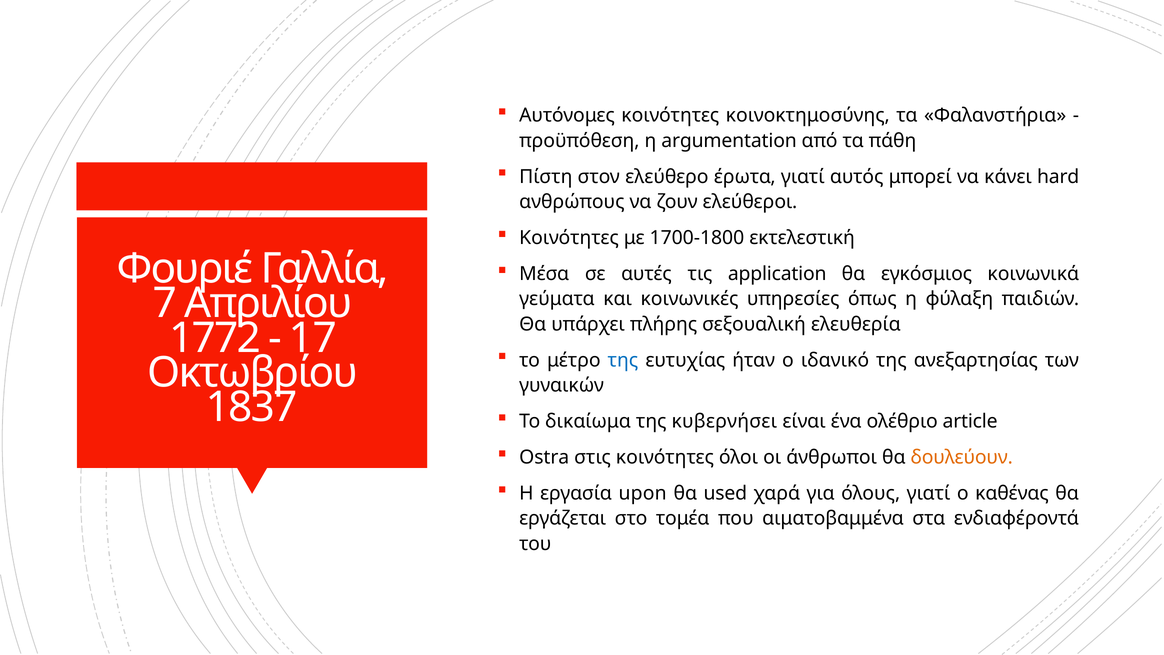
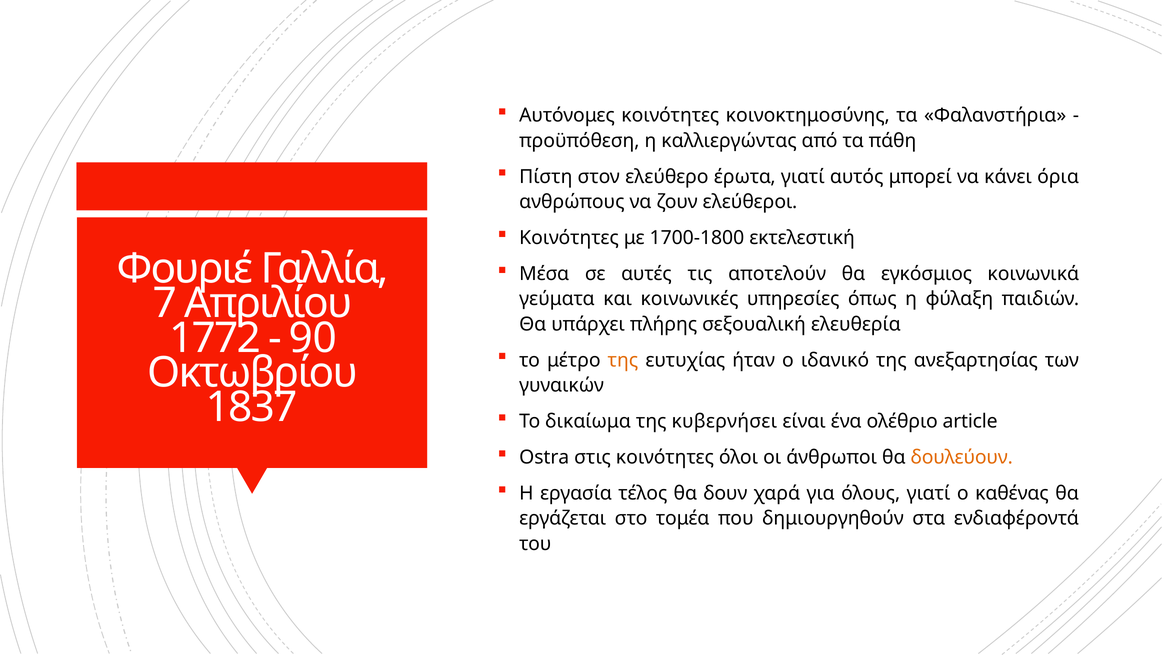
argumentation: argumentation -> καλλιεργώντας
hard: hard -> όρια
application: application -> αποτελούν
17: 17 -> 90
της at (623, 360) colour: blue -> orange
upon: upon -> τέλος
used: used -> δουν
αιματοβαμμένα: αιματοβαμμένα -> δημιουργηθούν
